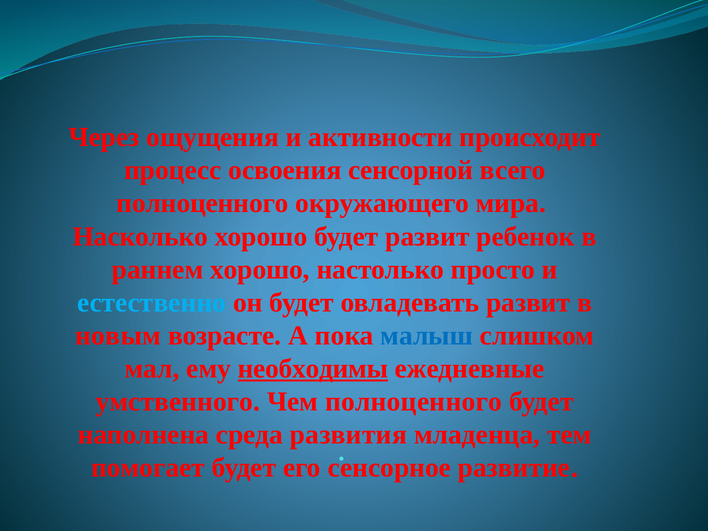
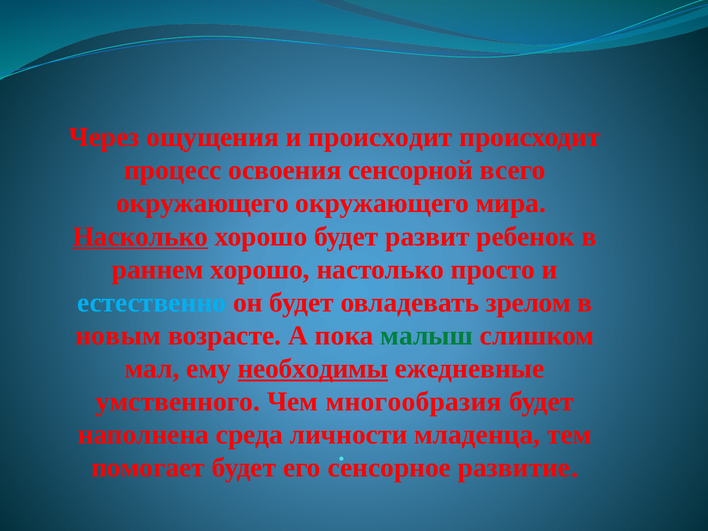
и активности: активности -> происходит
полноценного at (203, 203): полноценного -> окружающего
Насколько underline: none -> present
овладевать развит: развит -> зрелом
малыш colour: blue -> green
Чем полноценного: полноценного -> многообразия
развития: развития -> личности
